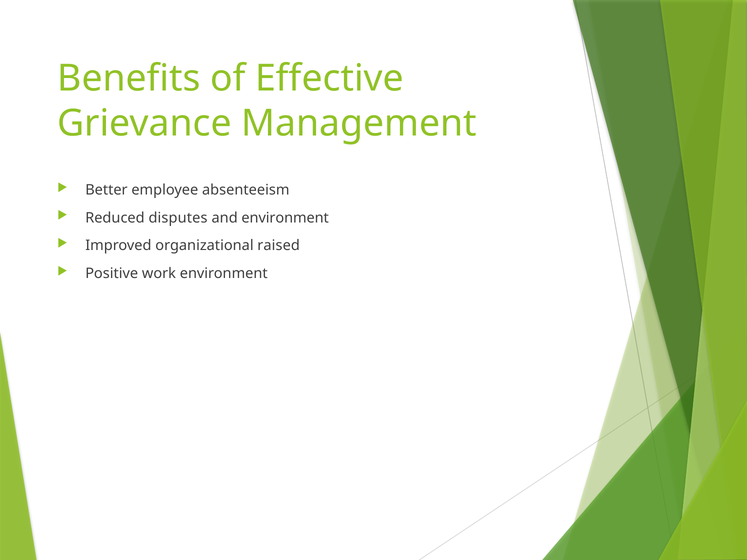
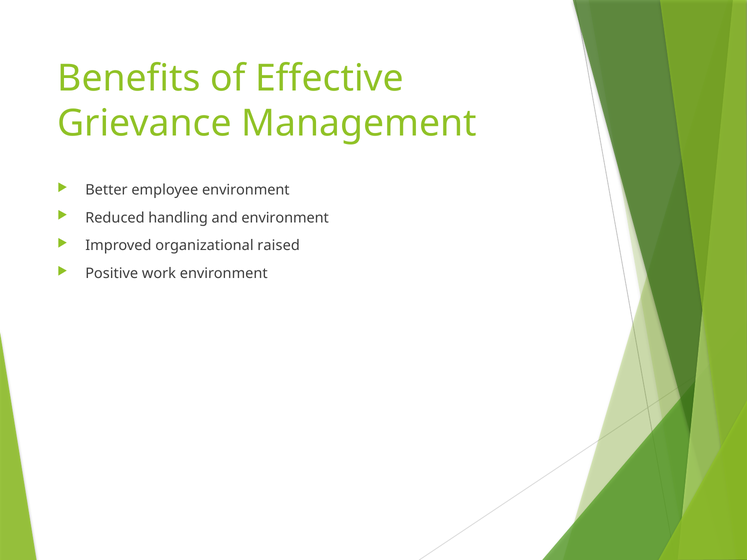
employee absenteeism: absenteeism -> environment
disputes: disputes -> handling
